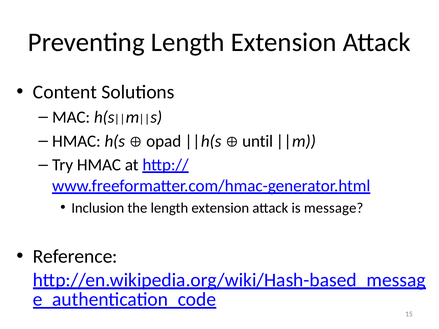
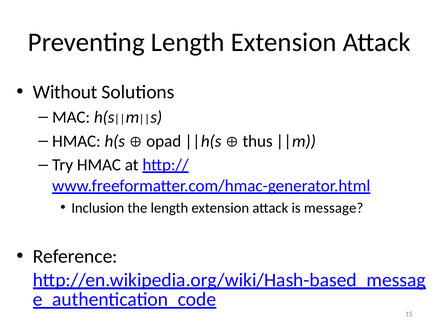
Content: Content -> Without
until: until -> thus
